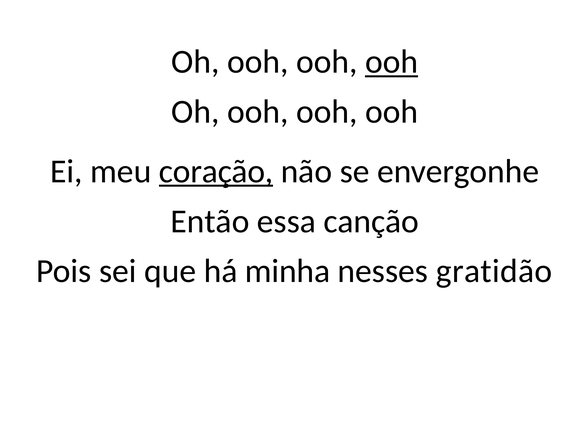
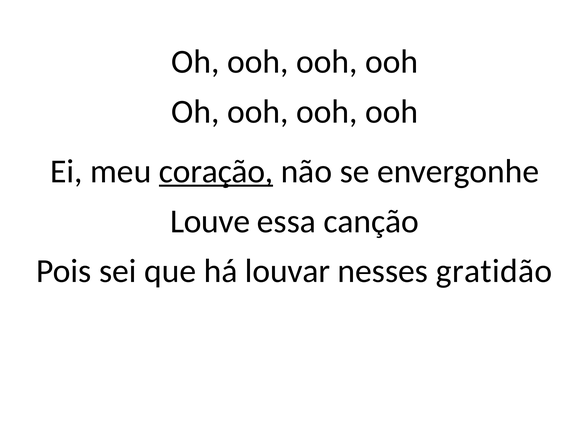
ooh at (392, 62) underline: present -> none
Então: Então -> Louve
minha: minha -> louvar
